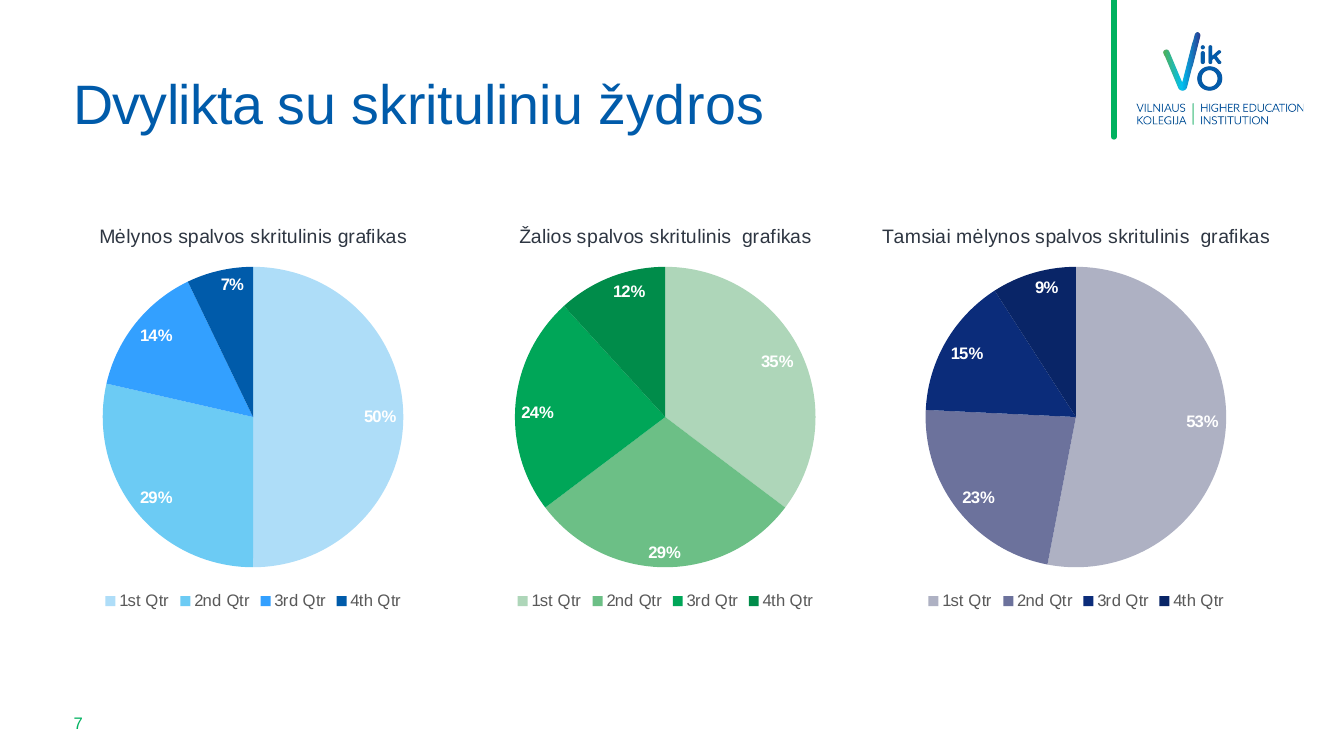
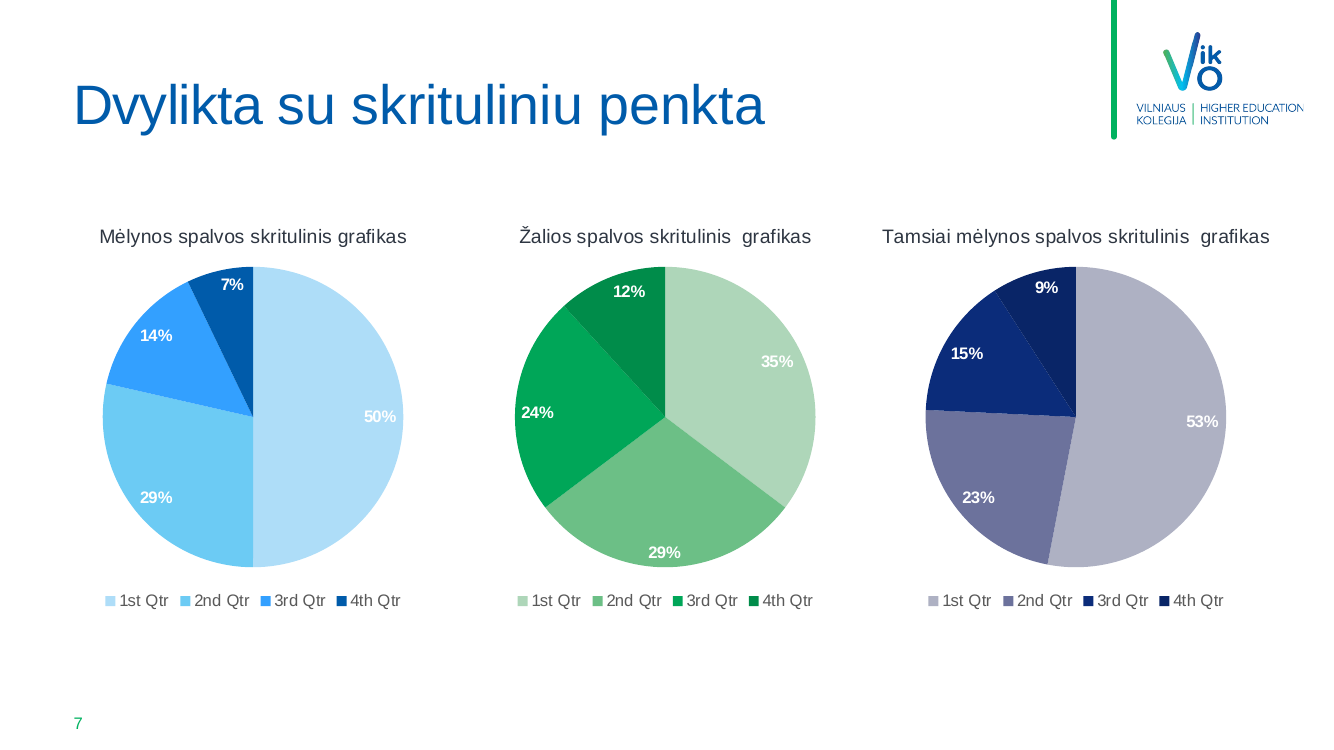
žydros: žydros -> penkta
